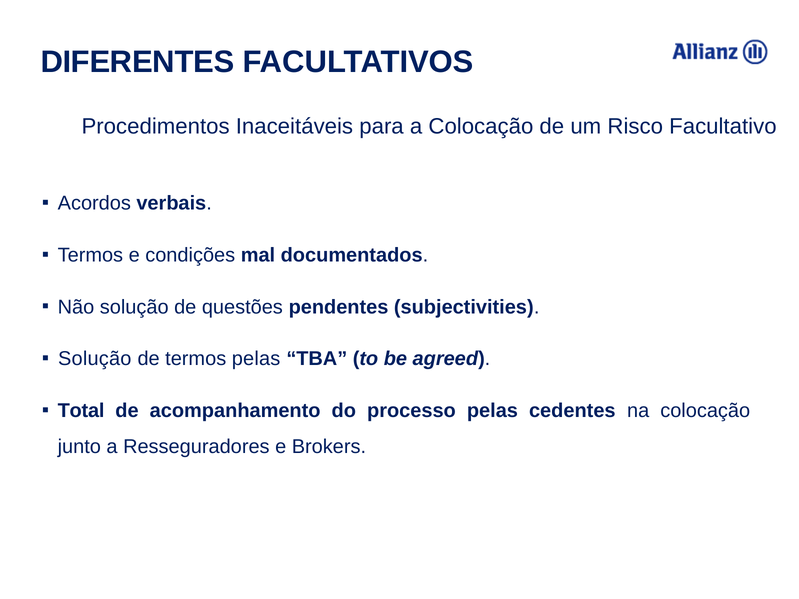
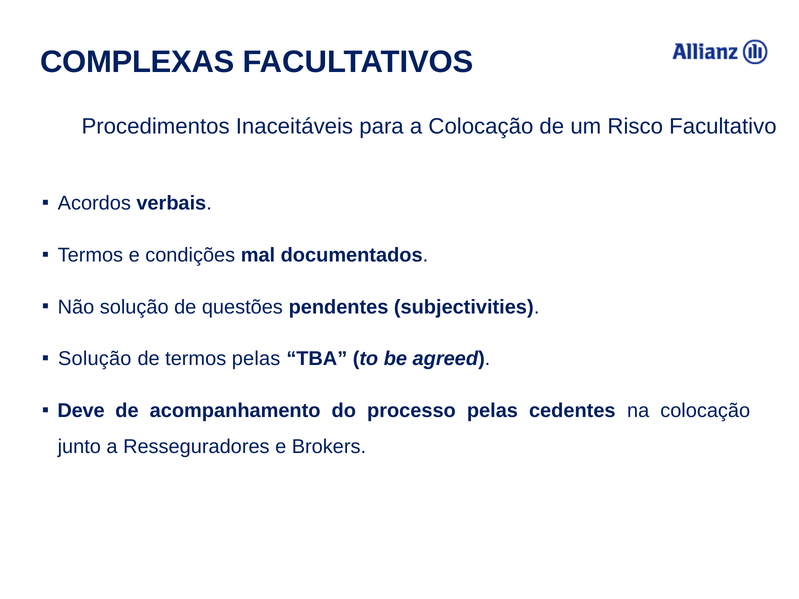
DIFERENTES: DIFERENTES -> COMPLEXAS
Total: Total -> Deve
